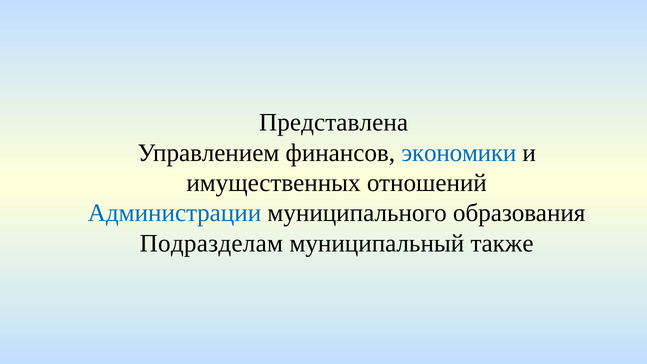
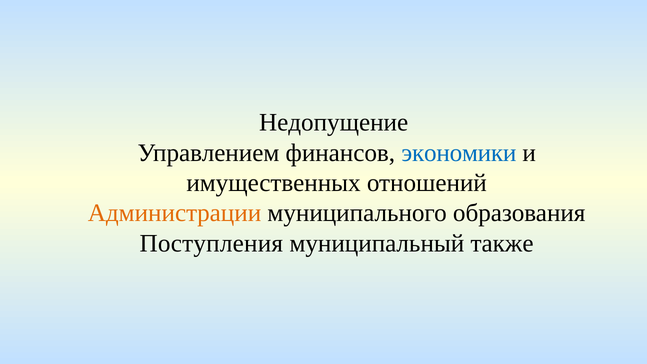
Представлена: Представлена -> Недопущение
Администрации colour: blue -> orange
Подразделам: Подразделам -> Поступления
